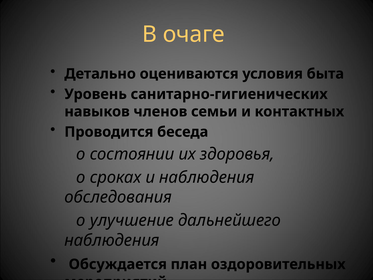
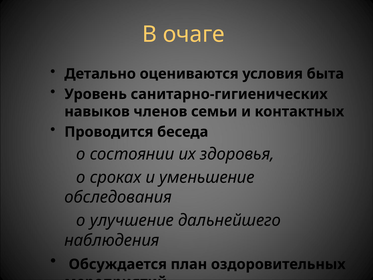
и наблюдения: наблюдения -> уменьшение
